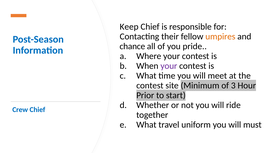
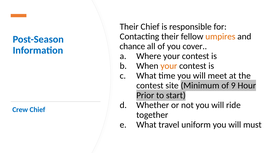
Keep at (129, 27): Keep -> Their
pride: pride -> cover
your at (169, 66) colour: purple -> orange
3: 3 -> 9
